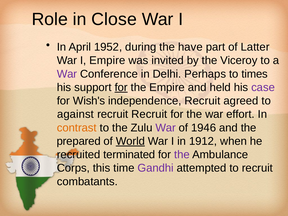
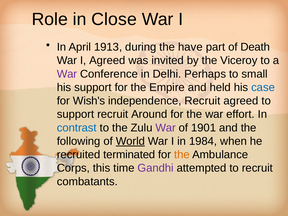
1952: 1952 -> 1913
Latter: Latter -> Death
I Empire: Empire -> Agreed
times: times -> small
for at (121, 87) underline: present -> none
case colour: purple -> blue
against at (75, 114): against -> support
recruit Recruit: Recruit -> Around
contrast colour: orange -> blue
1946: 1946 -> 1901
prepared: prepared -> following
1912: 1912 -> 1984
the at (182, 155) colour: purple -> orange
